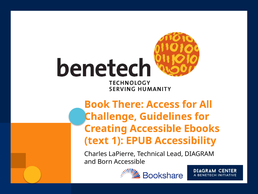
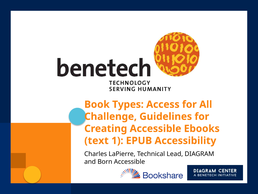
There: There -> Types
